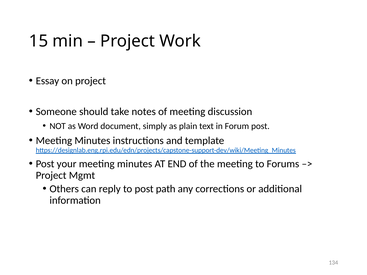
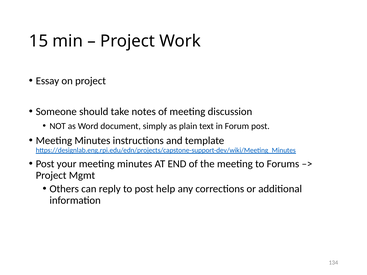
path: path -> help
